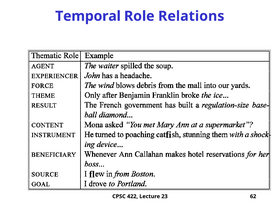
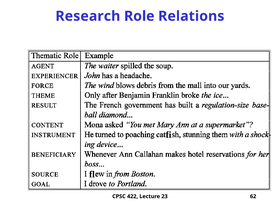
Temporal: Temporal -> Research
